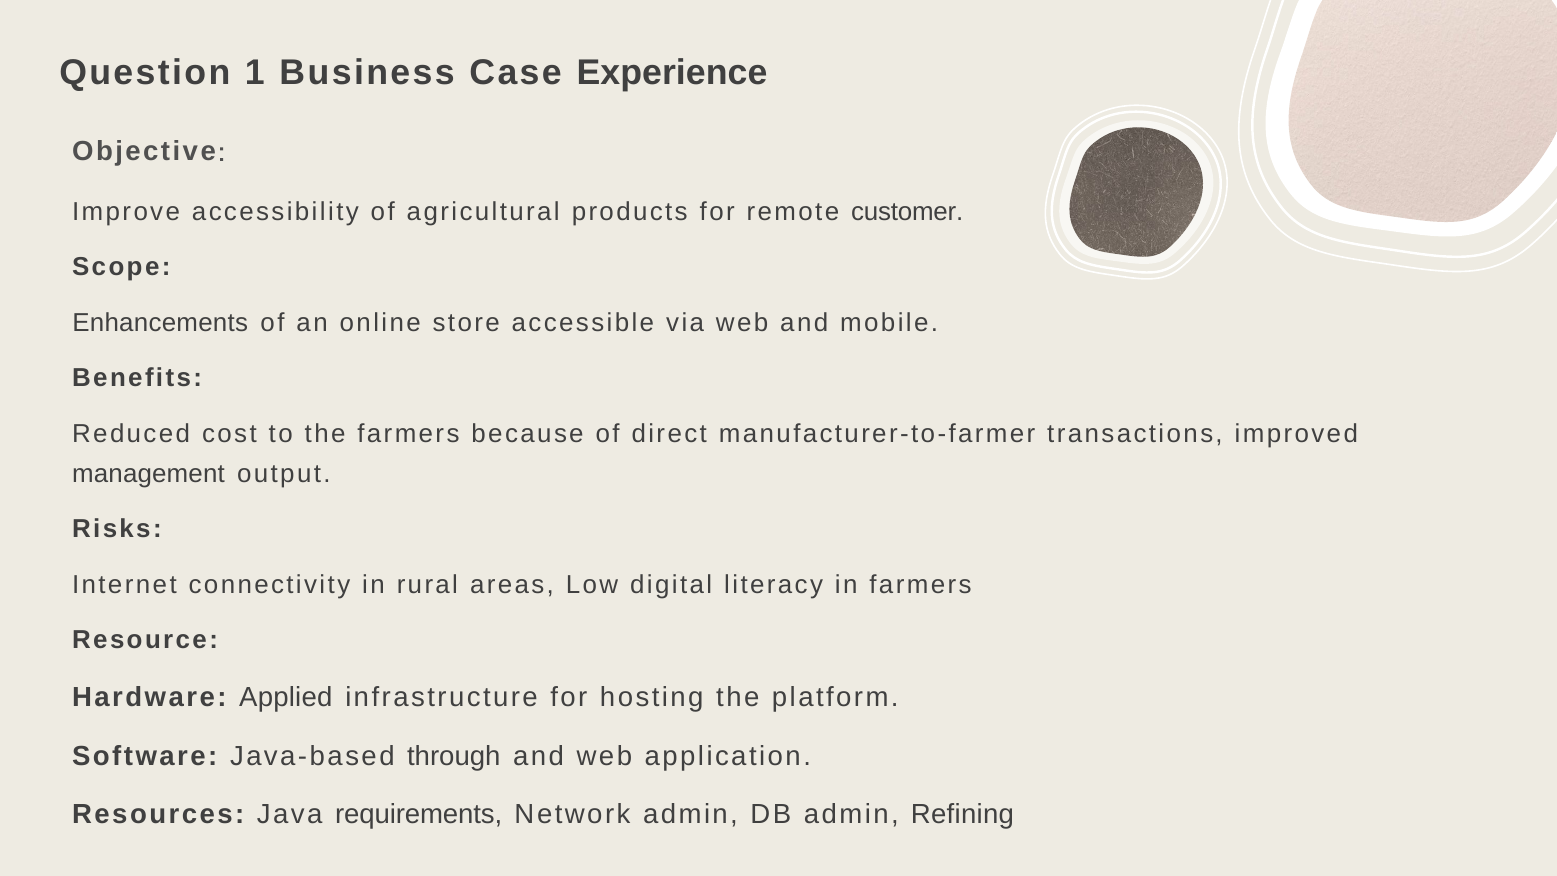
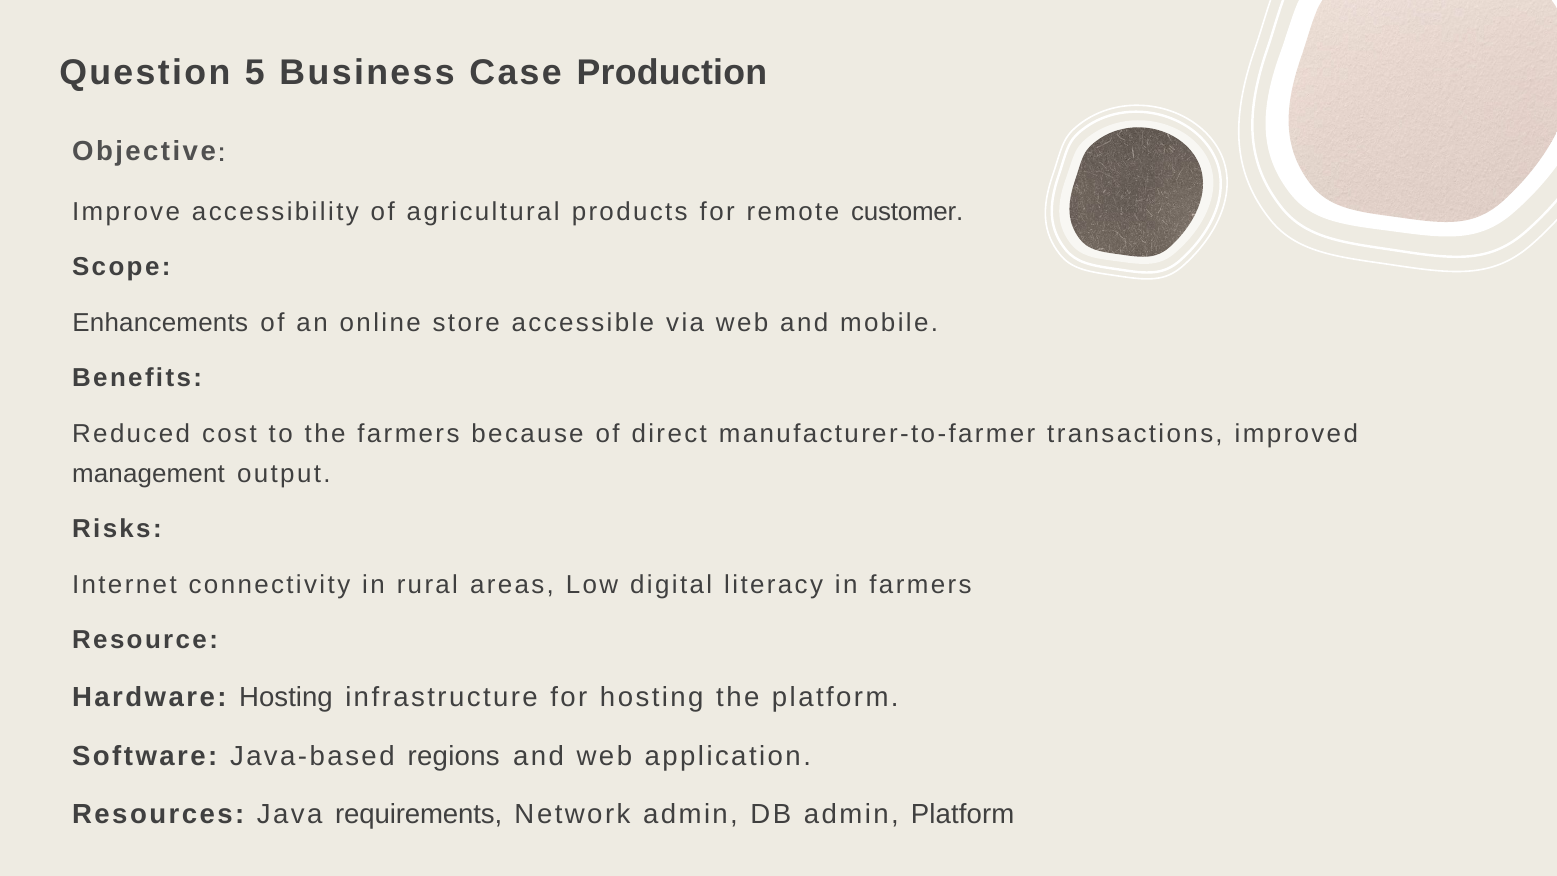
1: 1 -> 5
Experience: Experience -> Production
Hardware Applied: Applied -> Hosting
through: through -> regions
admin Refining: Refining -> Platform
